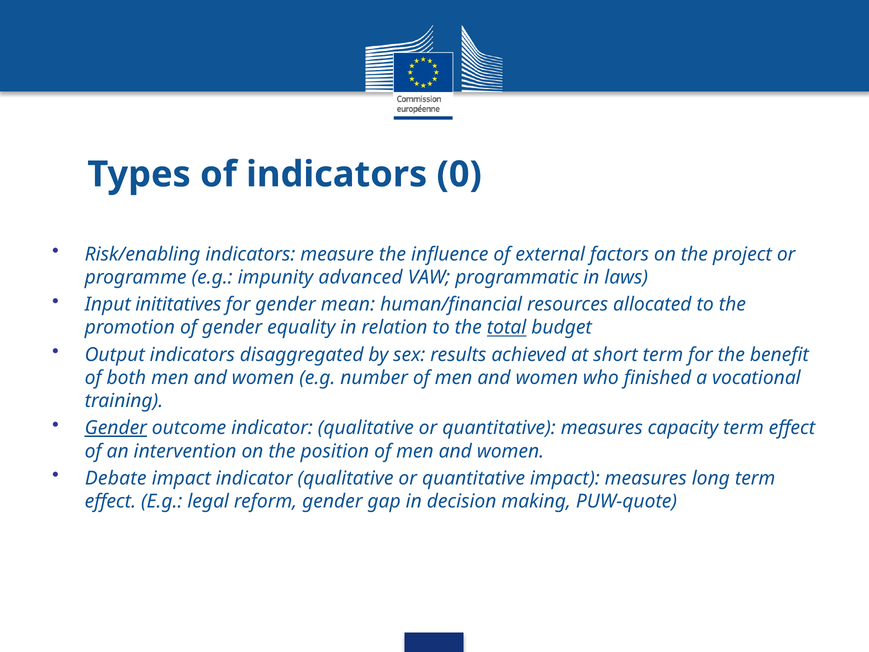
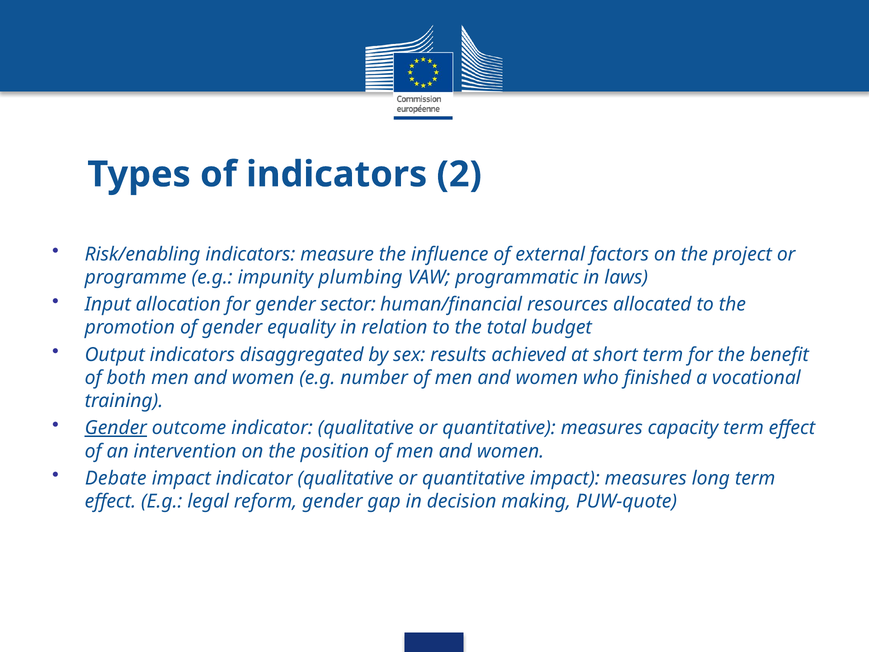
0: 0 -> 2
advanced: advanced -> plumbing
inititatives: inititatives -> allocation
mean: mean -> sector
total underline: present -> none
